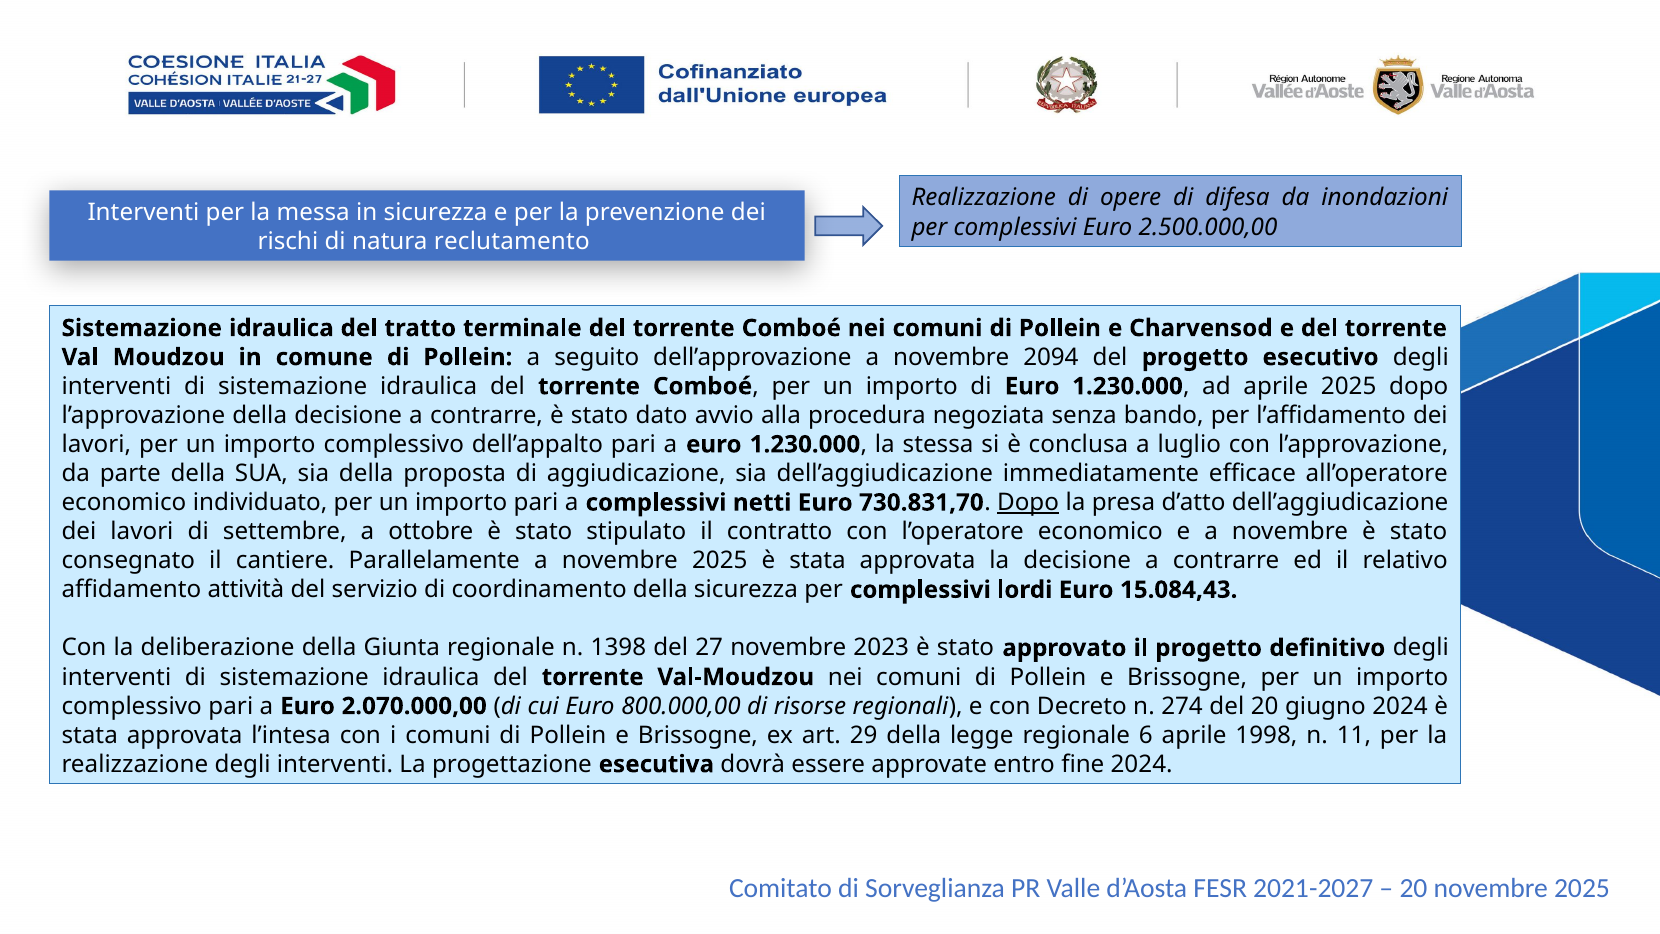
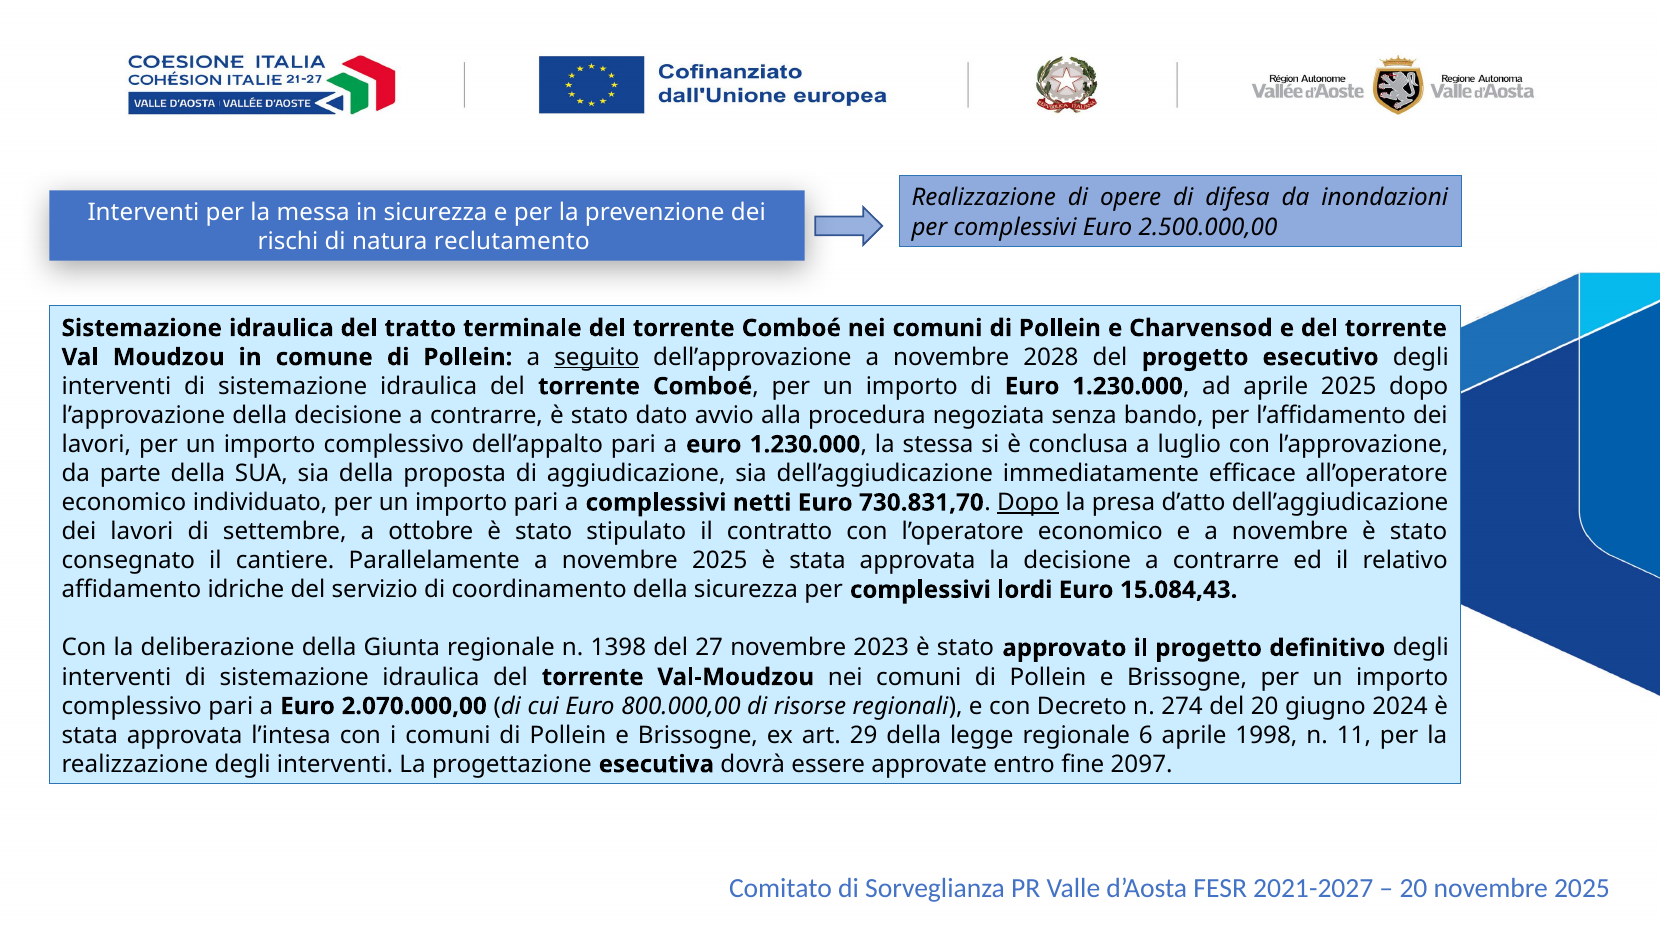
seguito underline: none -> present
2094: 2094 -> 2028
attività: attività -> idriche
fine 2024: 2024 -> 2097
